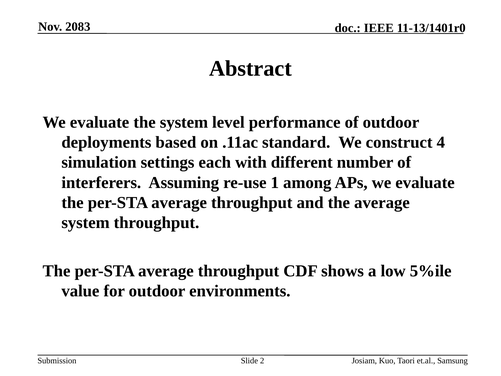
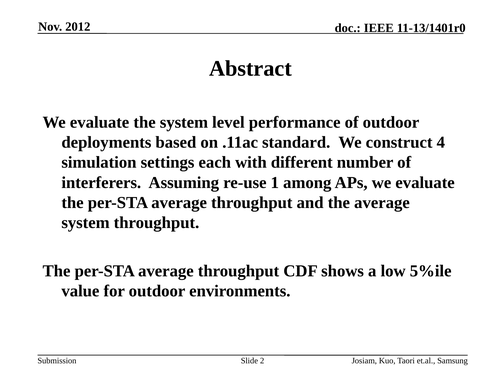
2083: 2083 -> 2012
